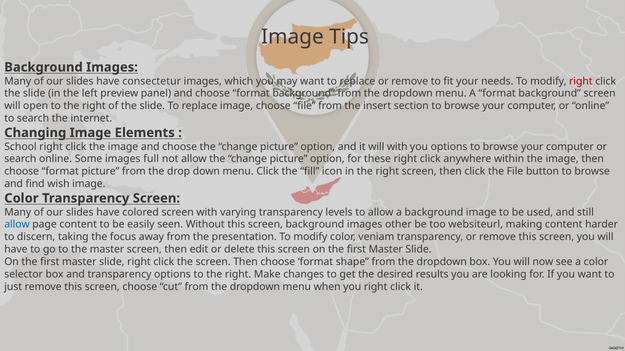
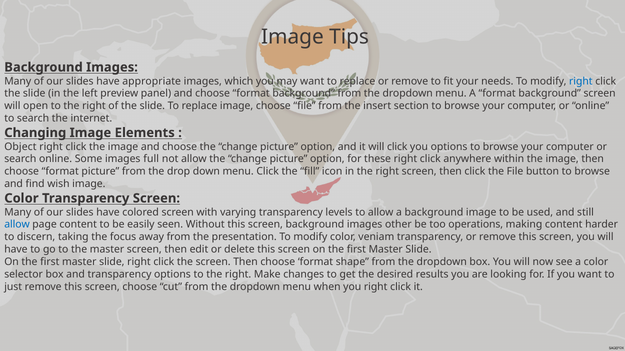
consectetur: consectetur -> appropriate
right at (581, 81) colour: red -> blue
School: School -> Object
will with: with -> click
websiteurl: websiteurl -> operations
